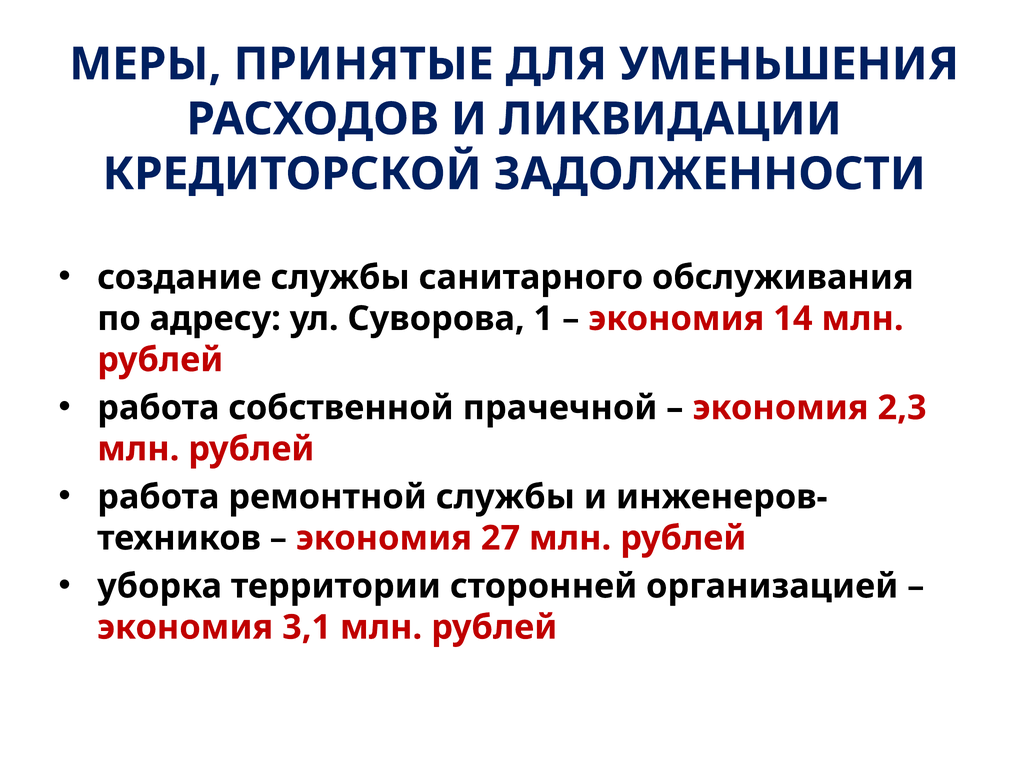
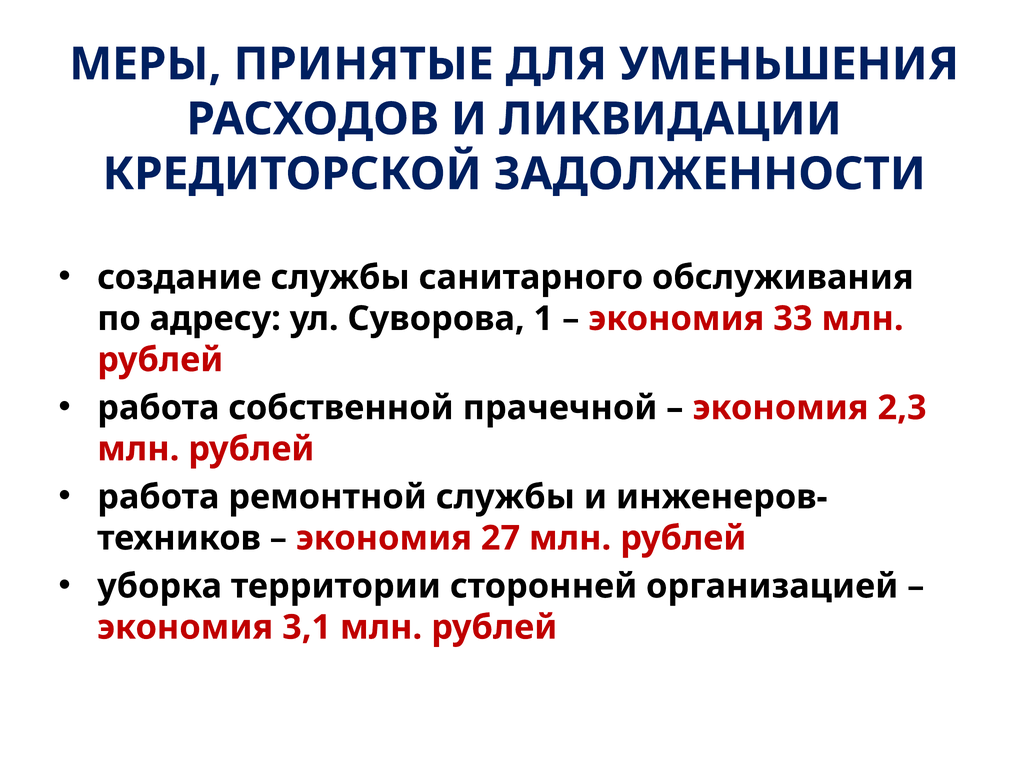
14: 14 -> 33
